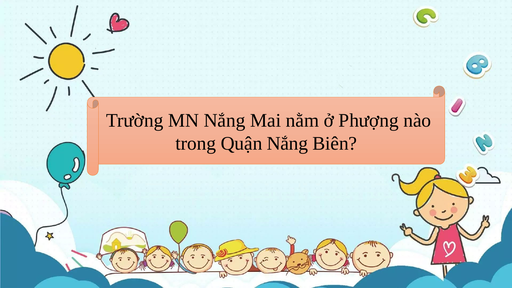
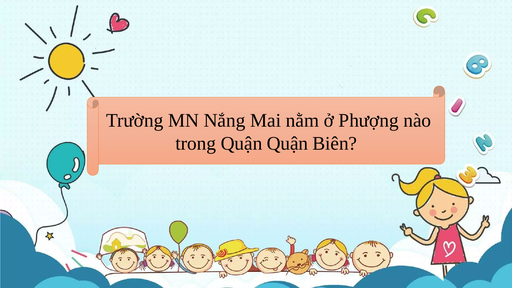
Quận Nắng: Nắng -> Quận
